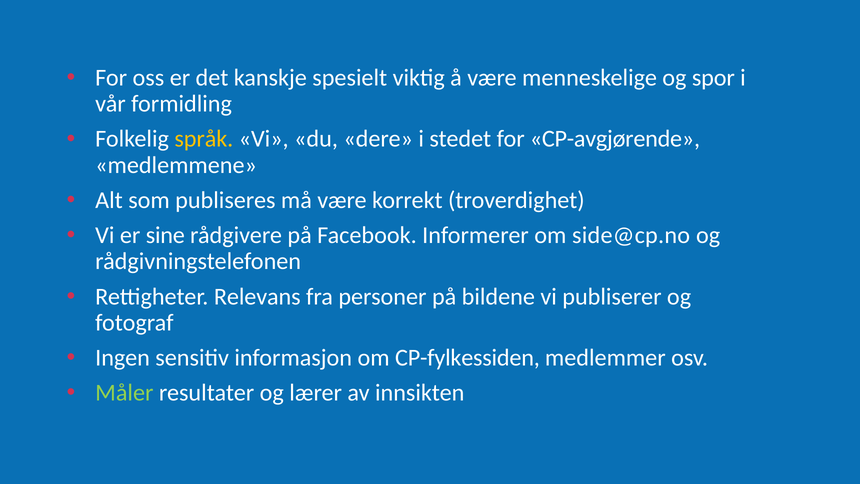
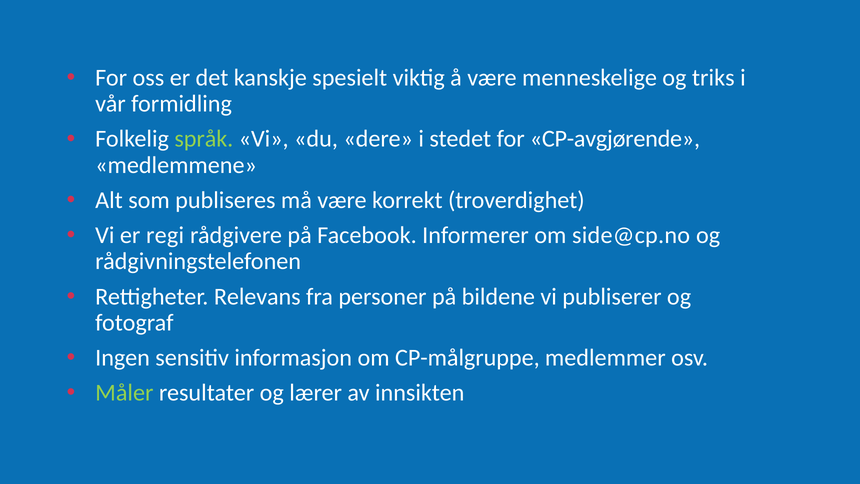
spor: spor -> triks
språk colour: yellow -> light green
sine: sine -> regi
CP-fylkessiden: CP-fylkessiden -> CP-målgruppe
